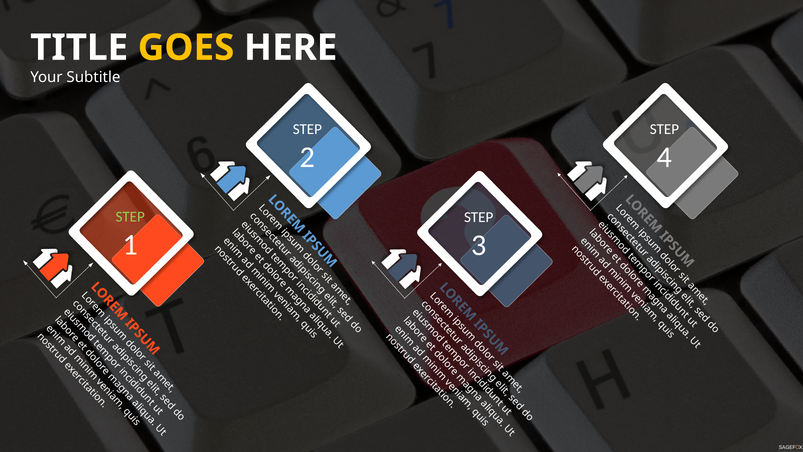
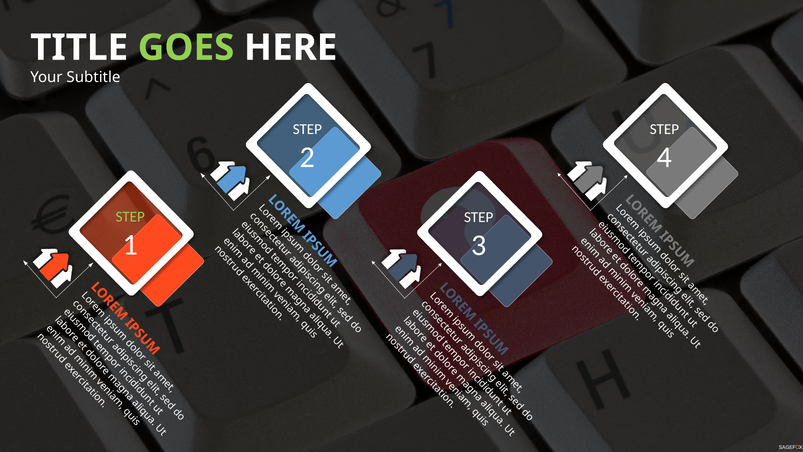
GOES colour: yellow -> light green
